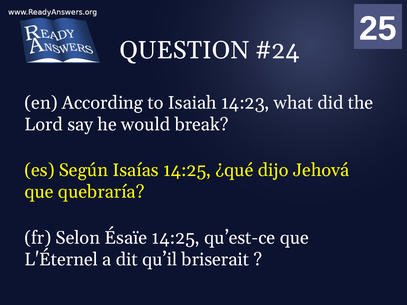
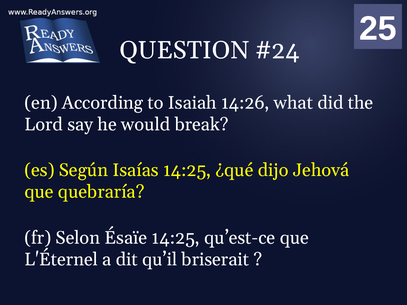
14:23: 14:23 -> 14:26
